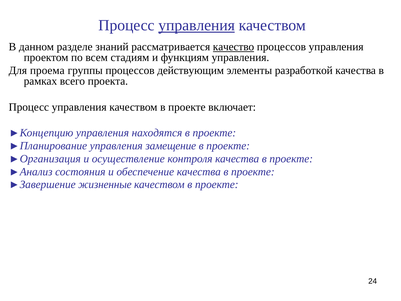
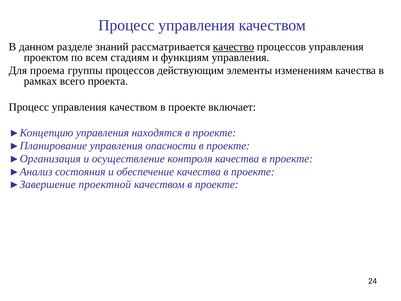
управления at (197, 25) underline: present -> none
разработкой: разработкой -> изменениям
замещение: замещение -> опасности
жизненные: жизненные -> проектной
